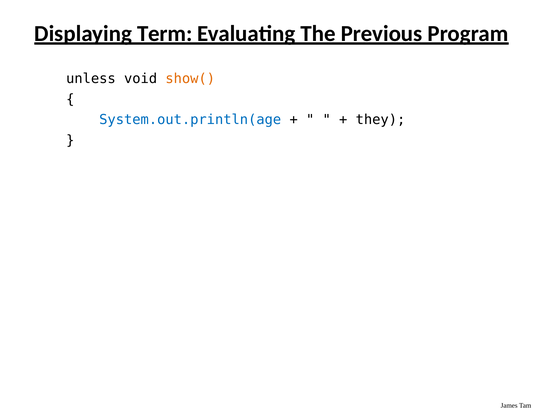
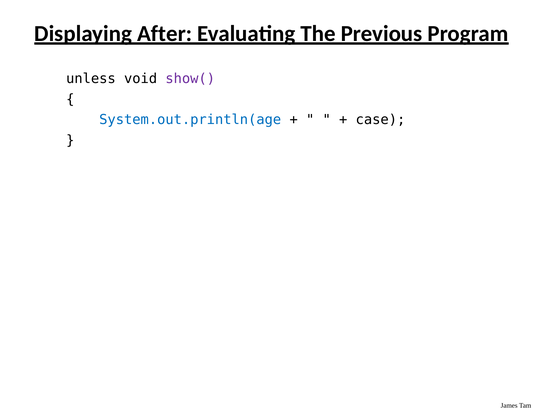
Term: Term -> After
show( colour: orange -> purple
they: they -> case
